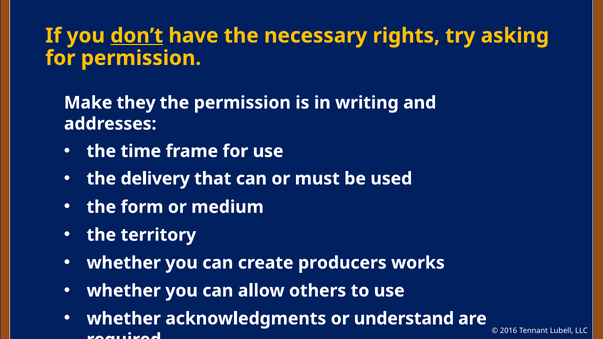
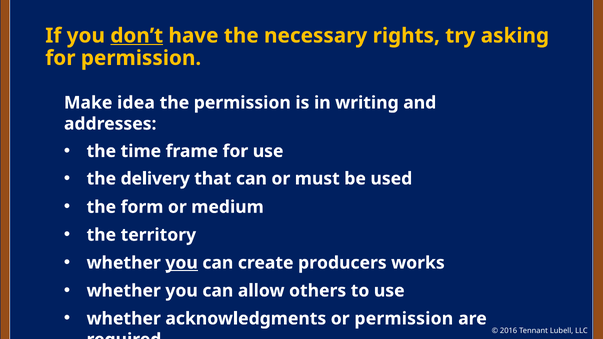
they: they -> idea
you at (182, 263) underline: none -> present
or understand: understand -> permission
